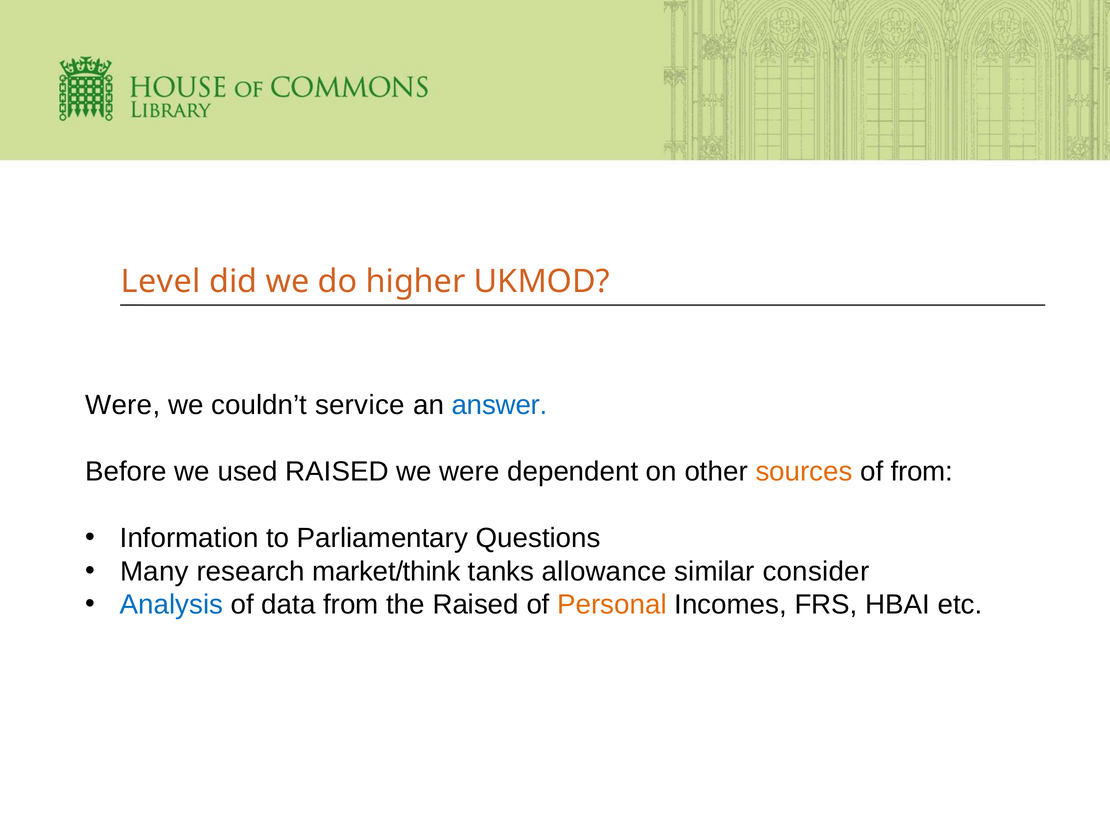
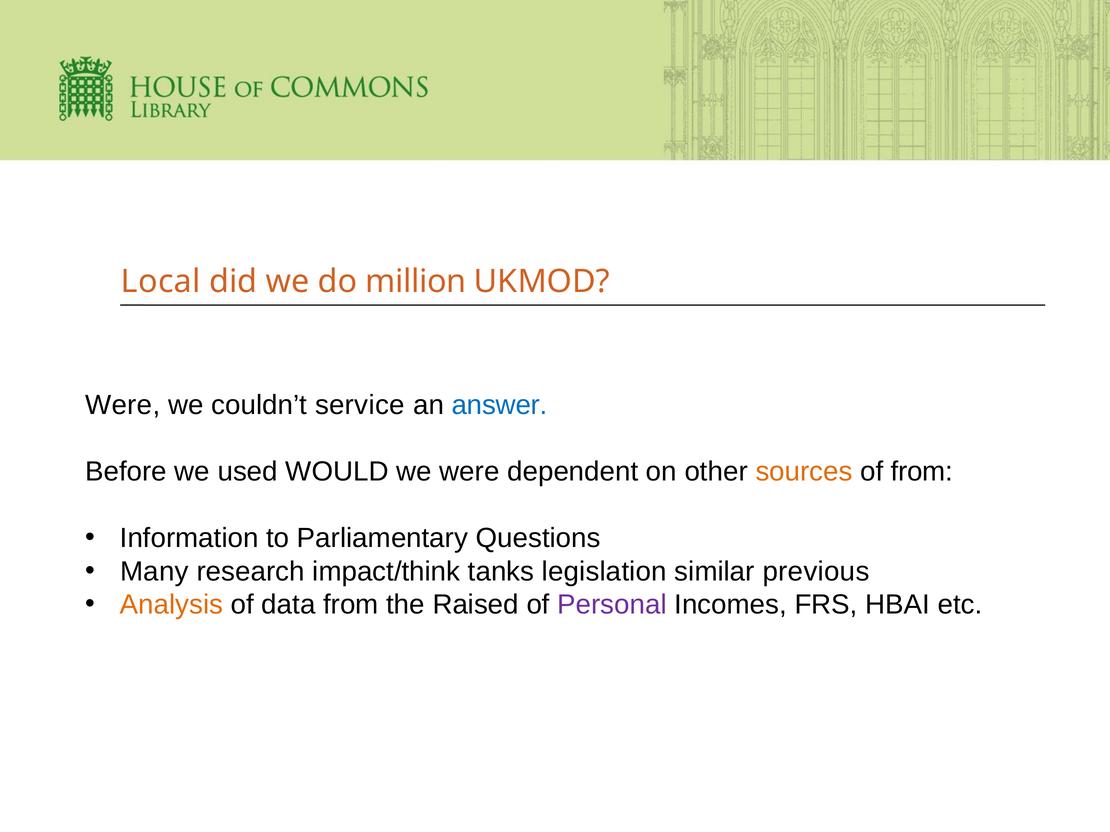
Level: Level -> Local
higher: higher -> million
used RAISED: RAISED -> WOULD
market/think: market/think -> impact/think
allowance: allowance -> legislation
consider: consider -> previous
Analysis colour: blue -> orange
Personal colour: orange -> purple
